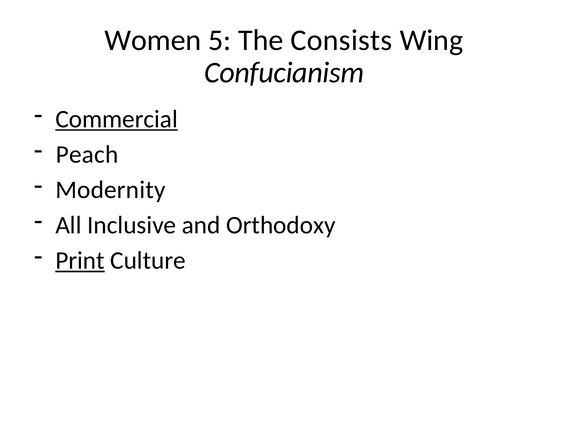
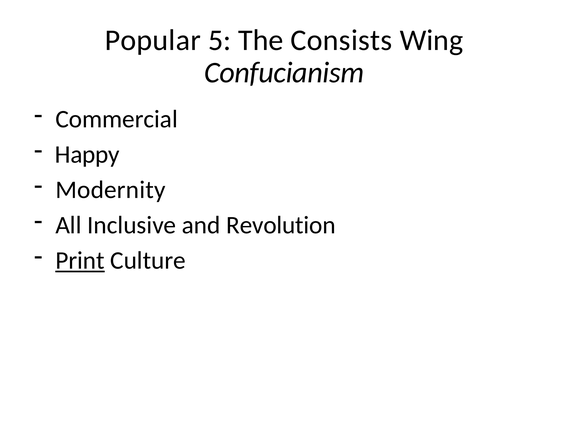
Women: Women -> Popular
Commercial underline: present -> none
Peach: Peach -> Happy
Orthodoxy: Orthodoxy -> Revolution
